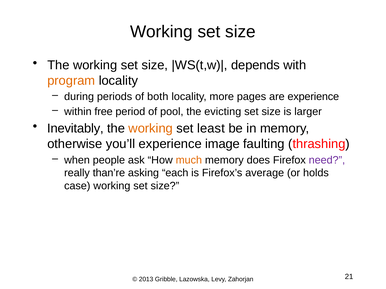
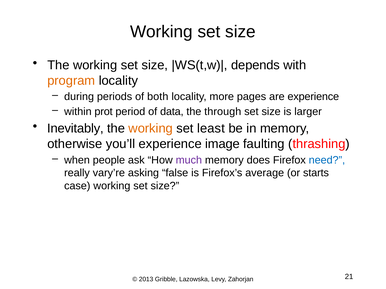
free: free -> prot
pool: pool -> data
evicting: evicting -> through
much colour: orange -> purple
need colour: purple -> blue
than’re: than’re -> vary’re
each: each -> false
holds: holds -> starts
